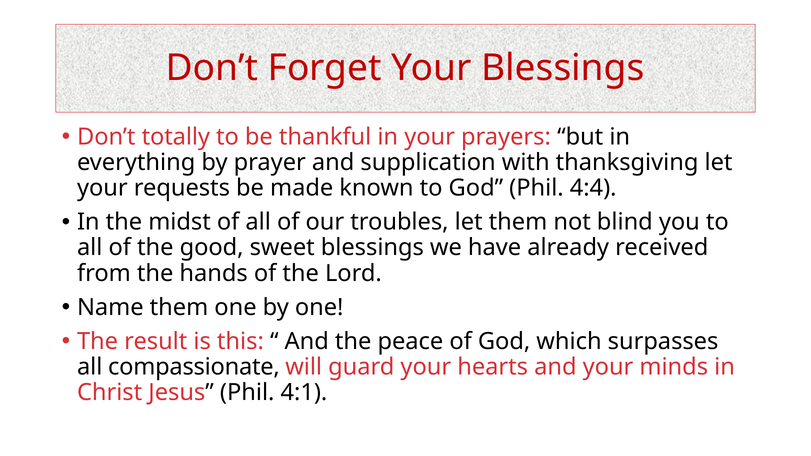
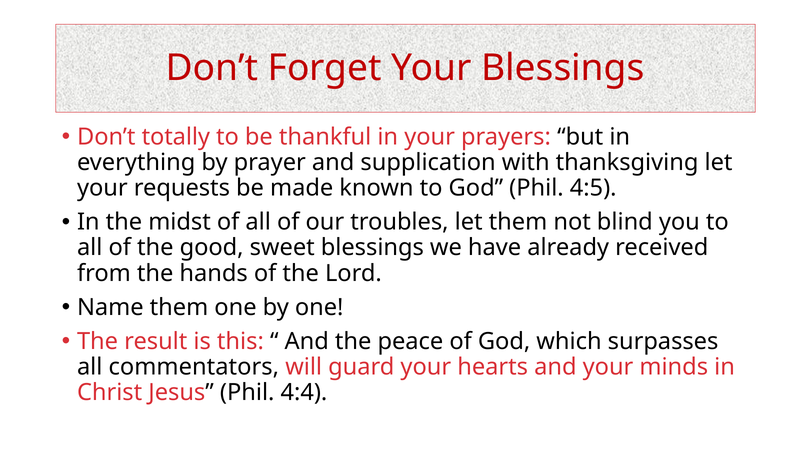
4:4: 4:4 -> 4:5
compassionate: compassionate -> commentators
4:1: 4:1 -> 4:4
